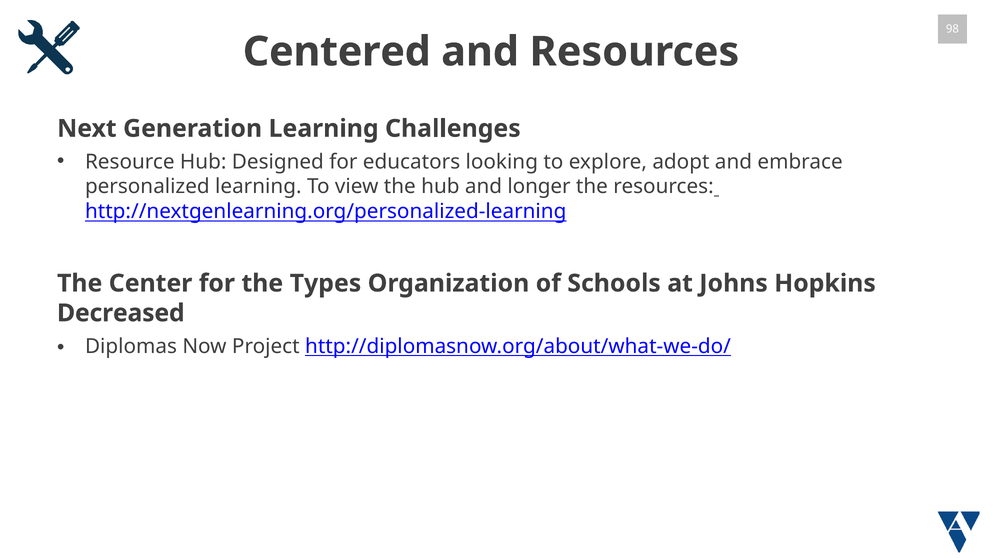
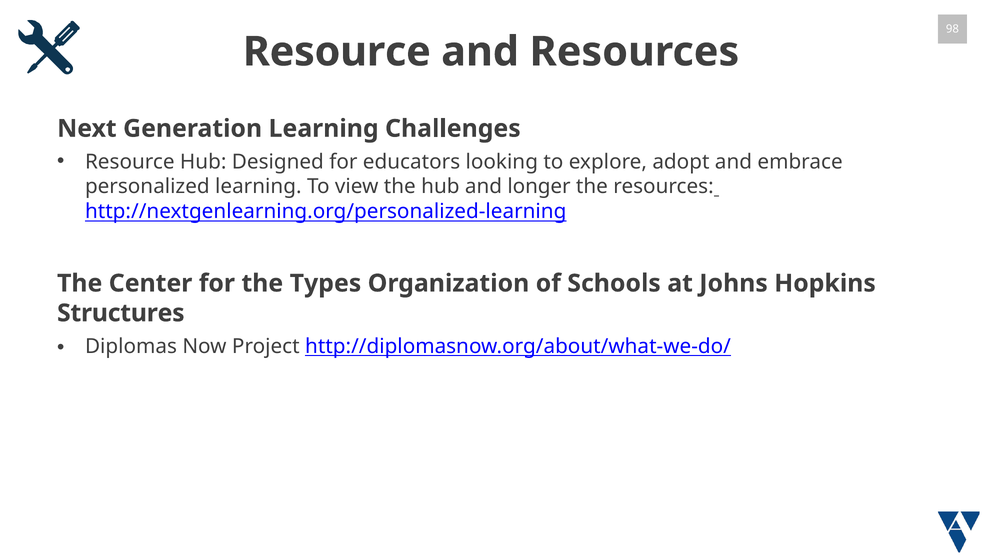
Centered at (337, 52): Centered -> Resource
Decreased: Decreased -> Structures
